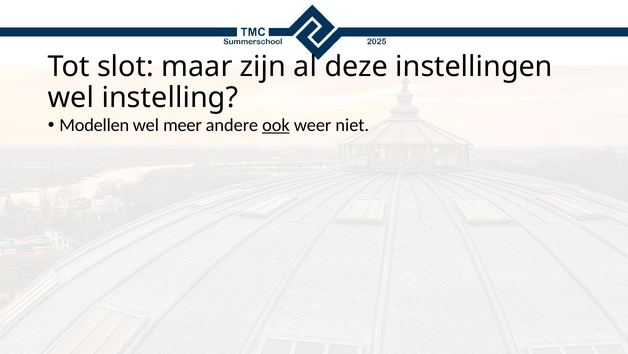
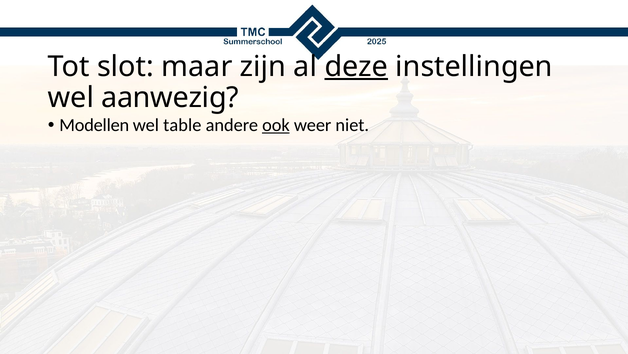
deze underline: none -> present
instelling: instelling -> aanwezig
meer: meer -> table
